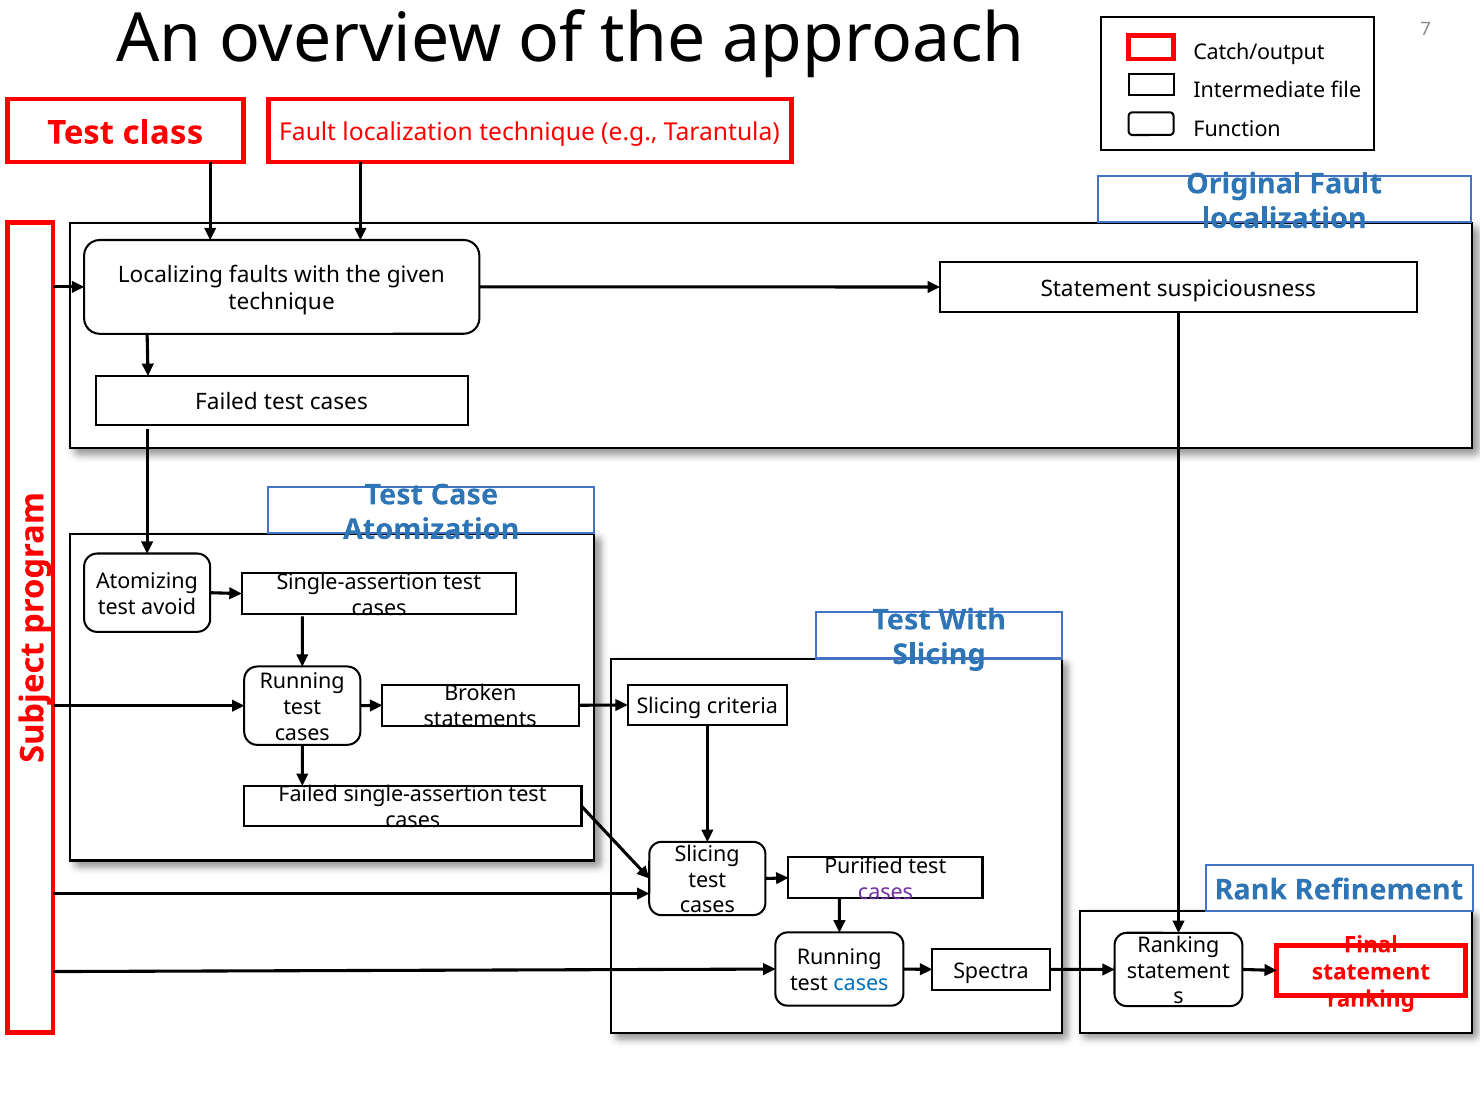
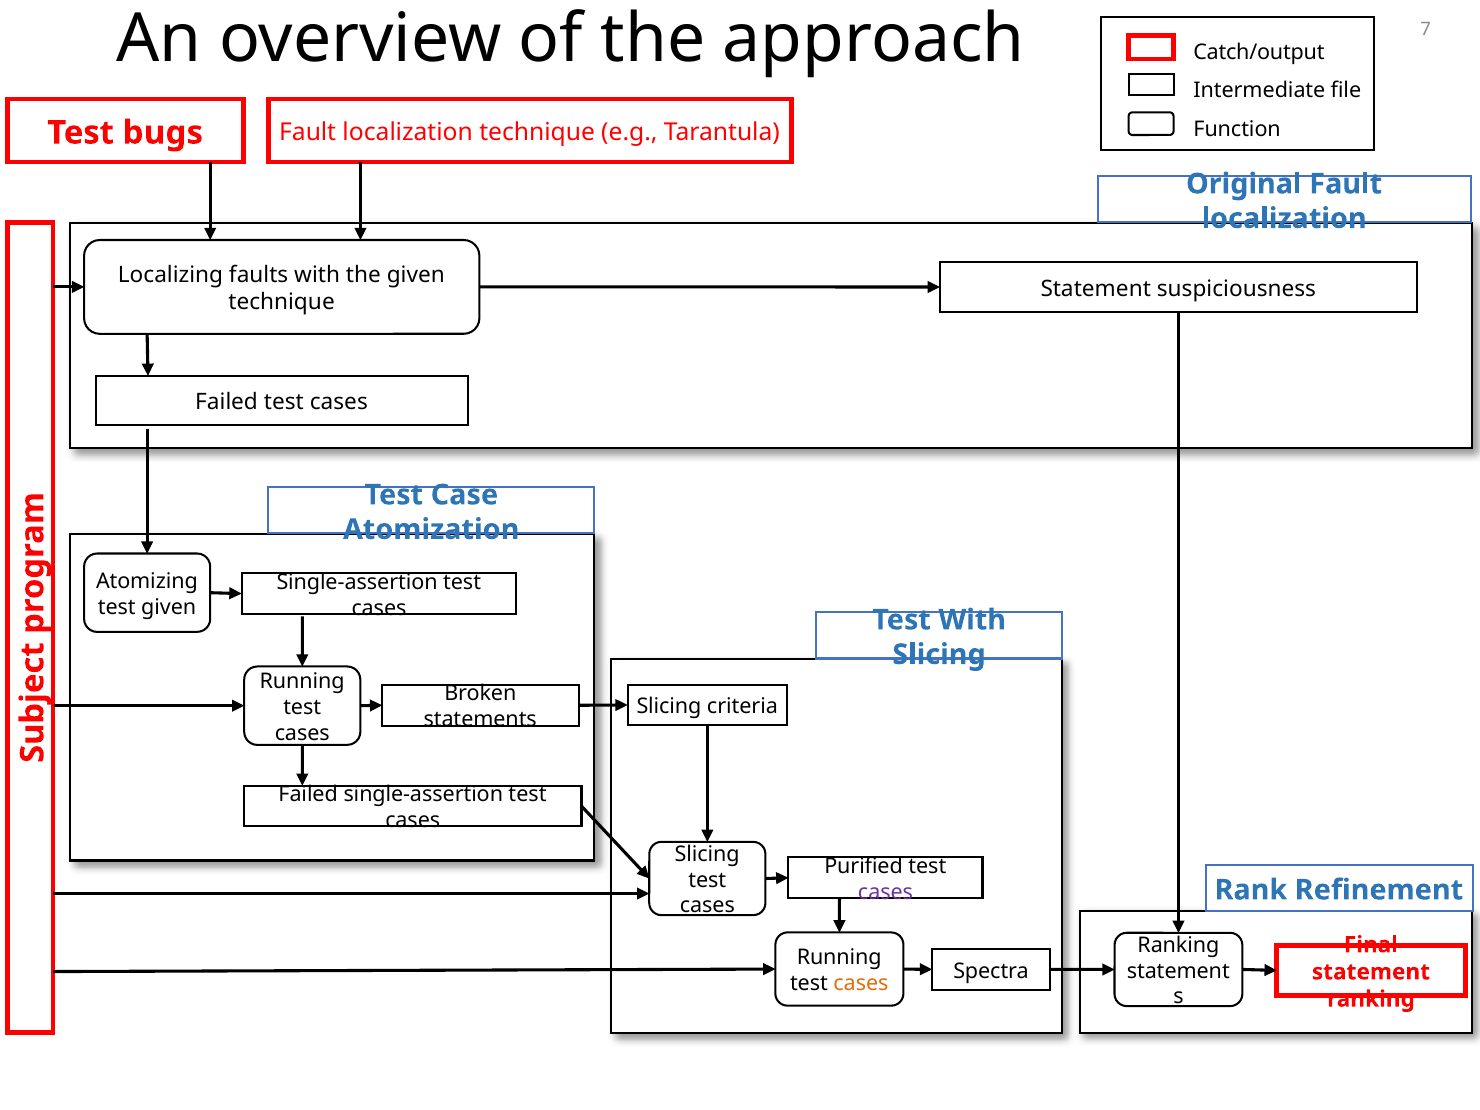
class: class -> bugs
test avoid: avoid -> given
cases at (861, 983) colour: blue -> orange
